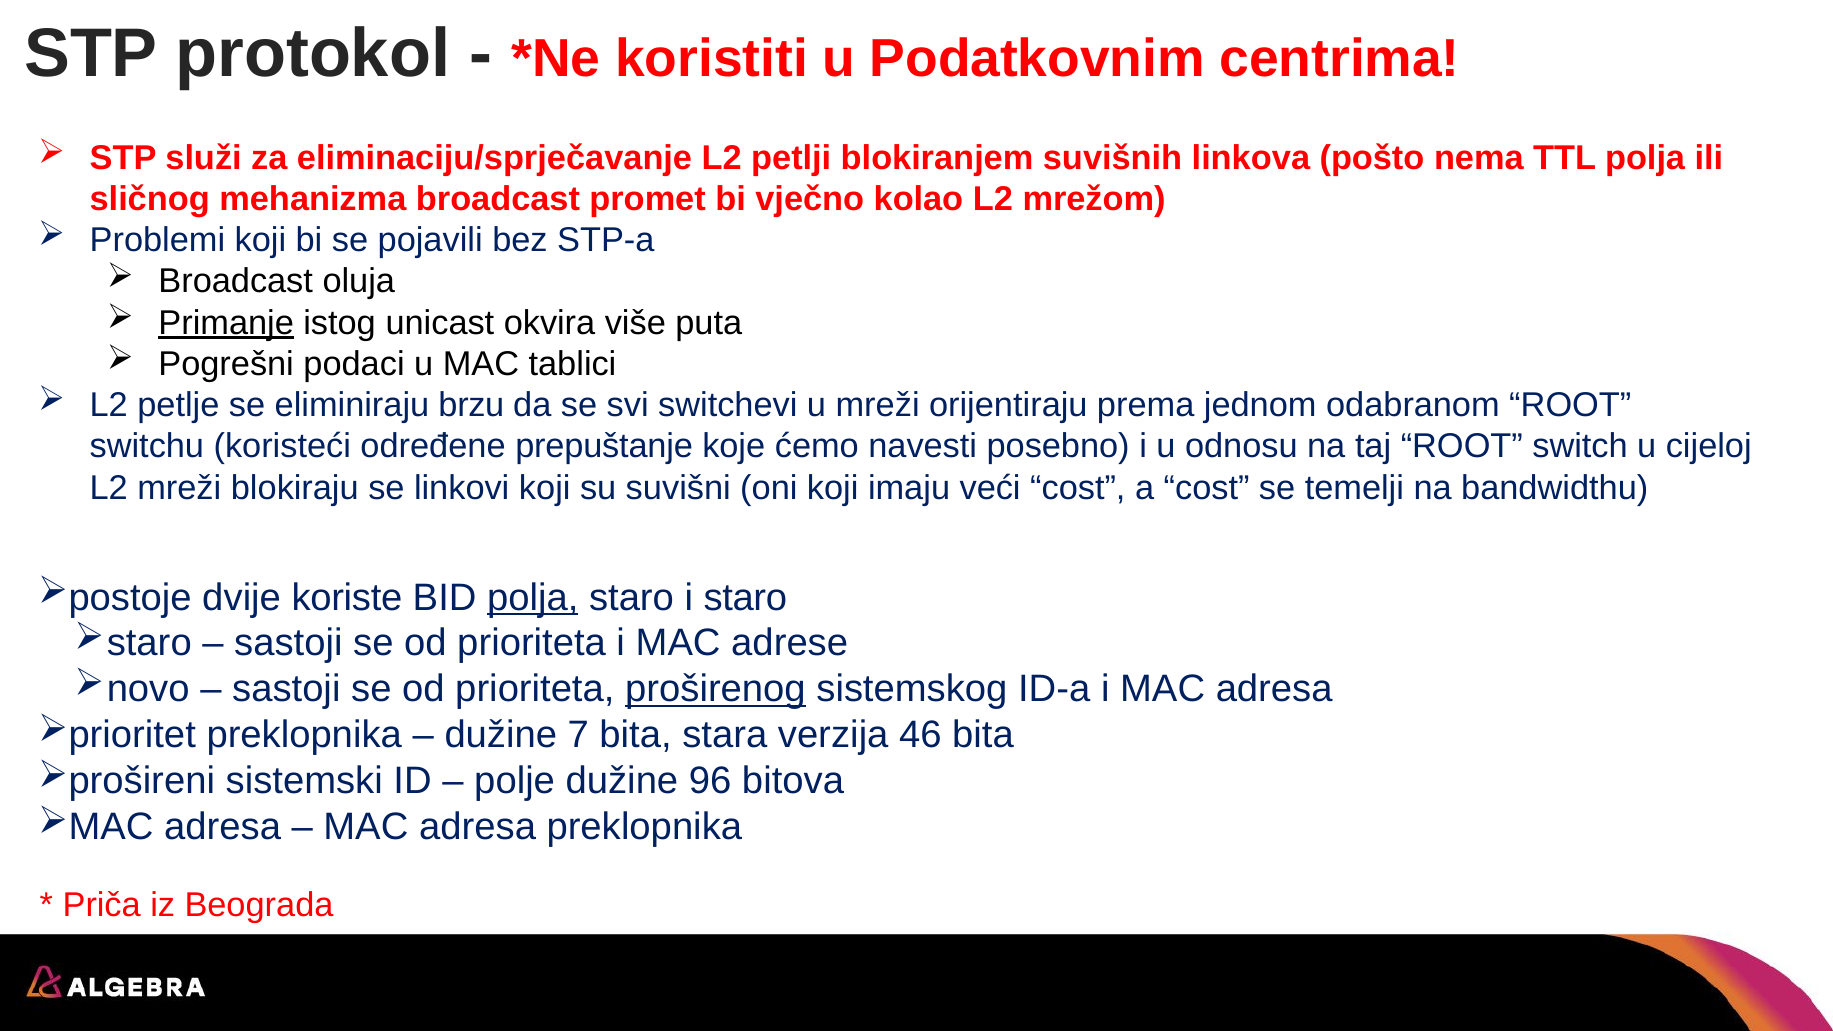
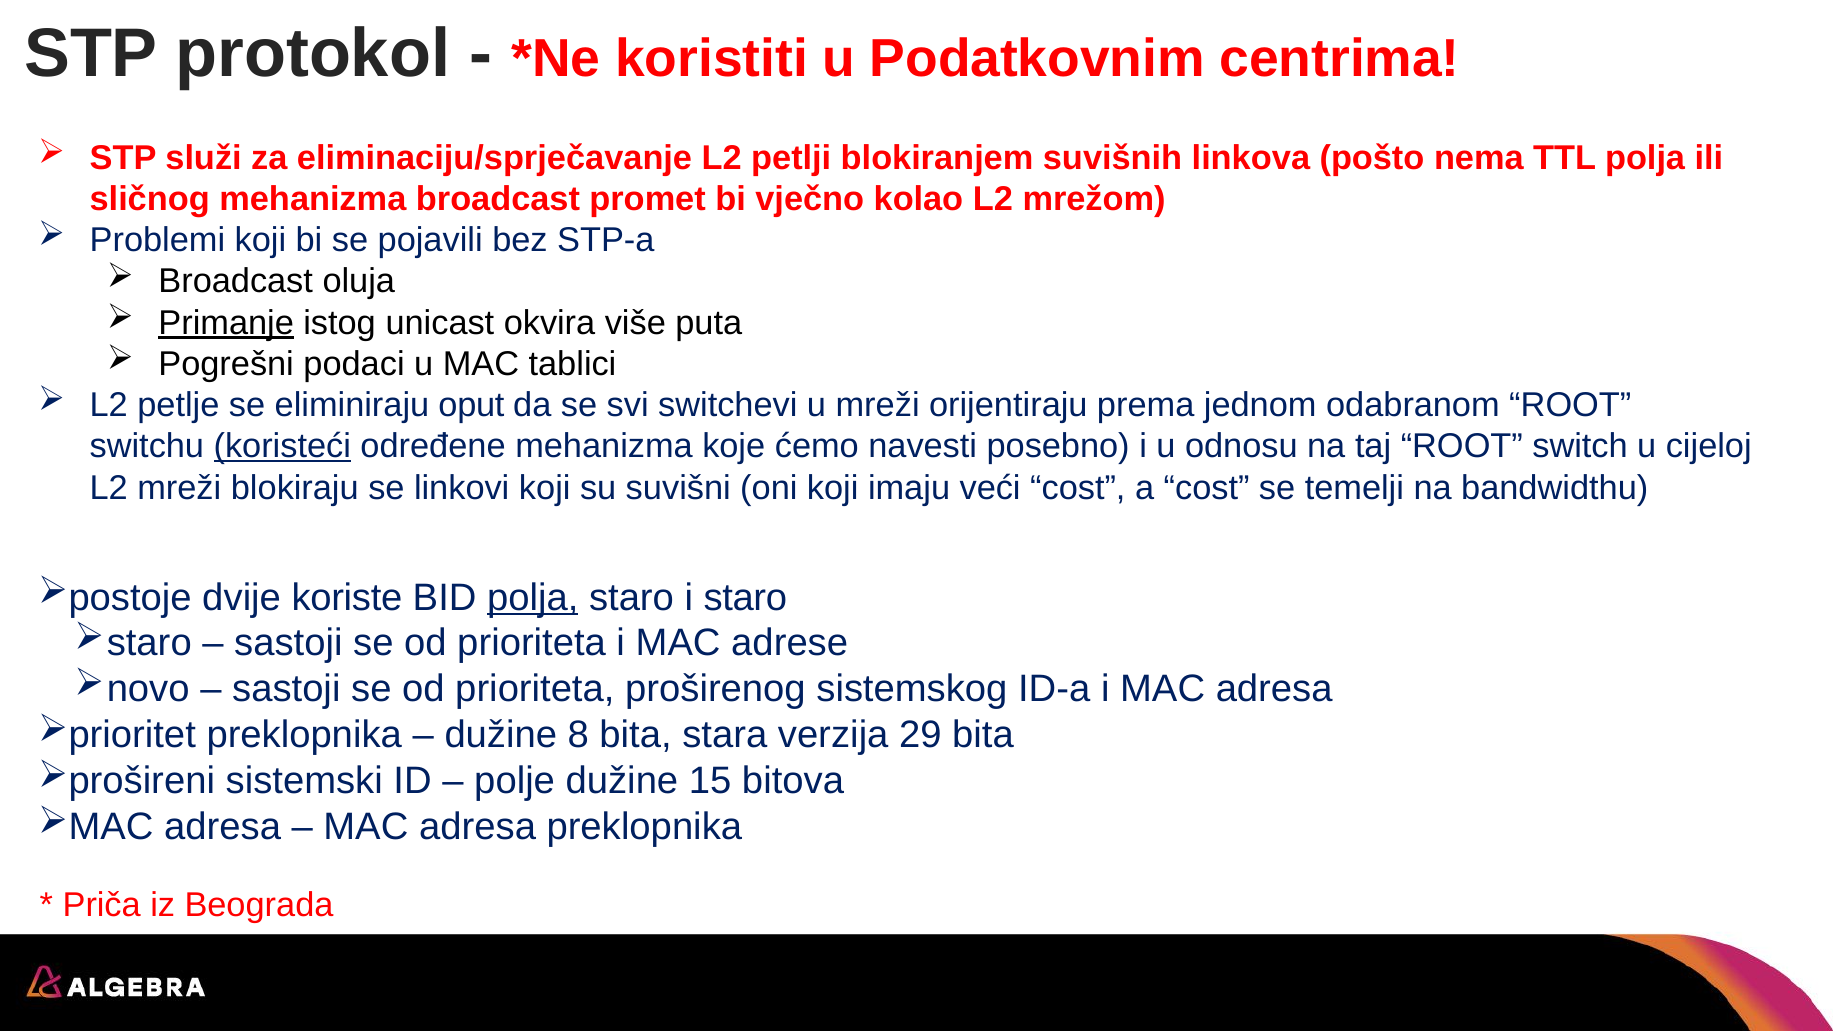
brzu: brzu -> oput
koristeći underline: none -> present
određene prepuštanje: prepuštanje -> mehanizma
proširenog underline: present -> none
7: 7 -> 8
46: 46 -> 29
96: 96 -> 15
